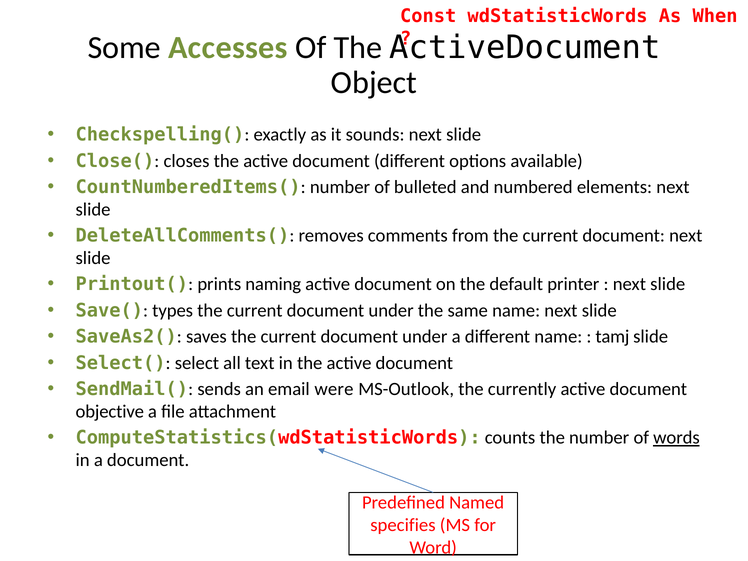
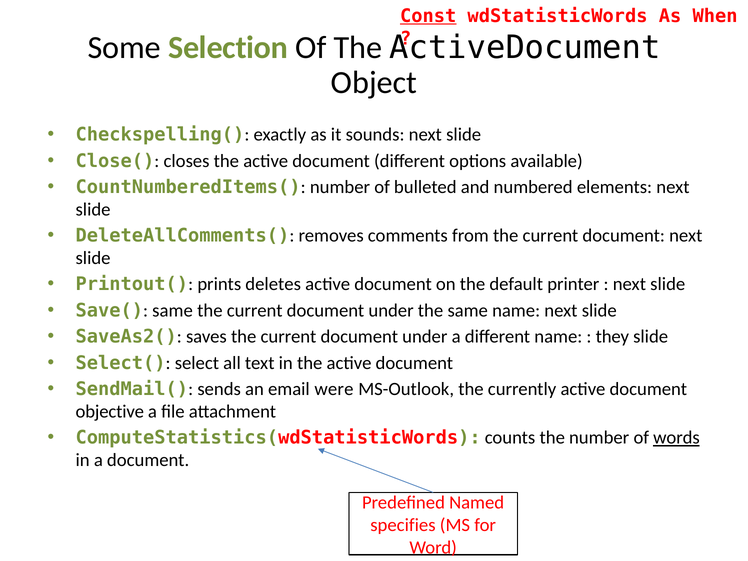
Const underline: none -> present
Accesses: Accesses -> Selection
naming: naming -> deletes
Save( types: types -> same
tamj: tamj -> they
